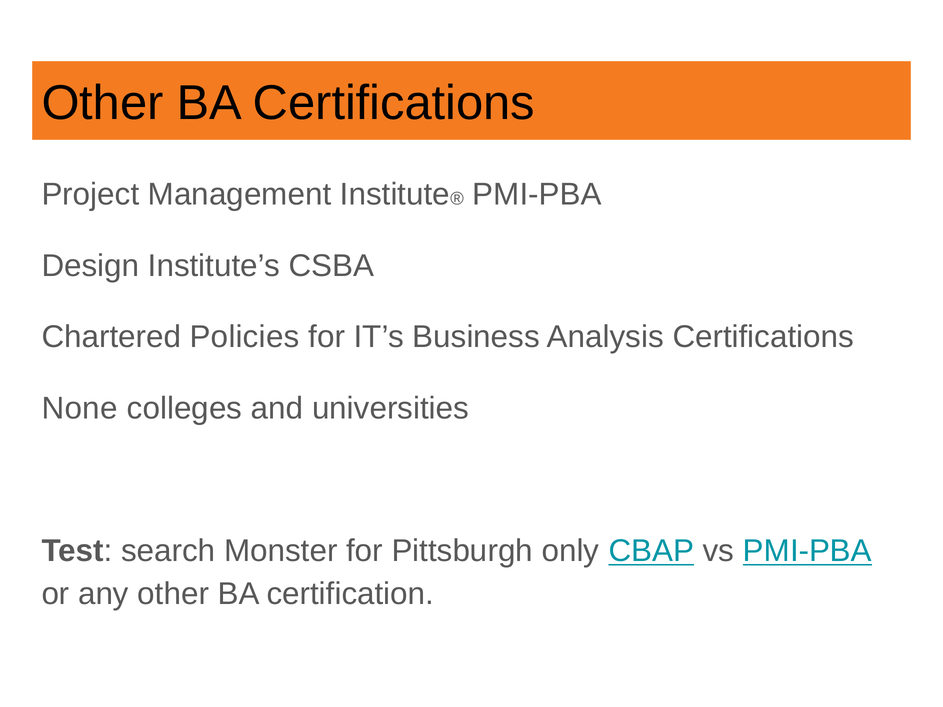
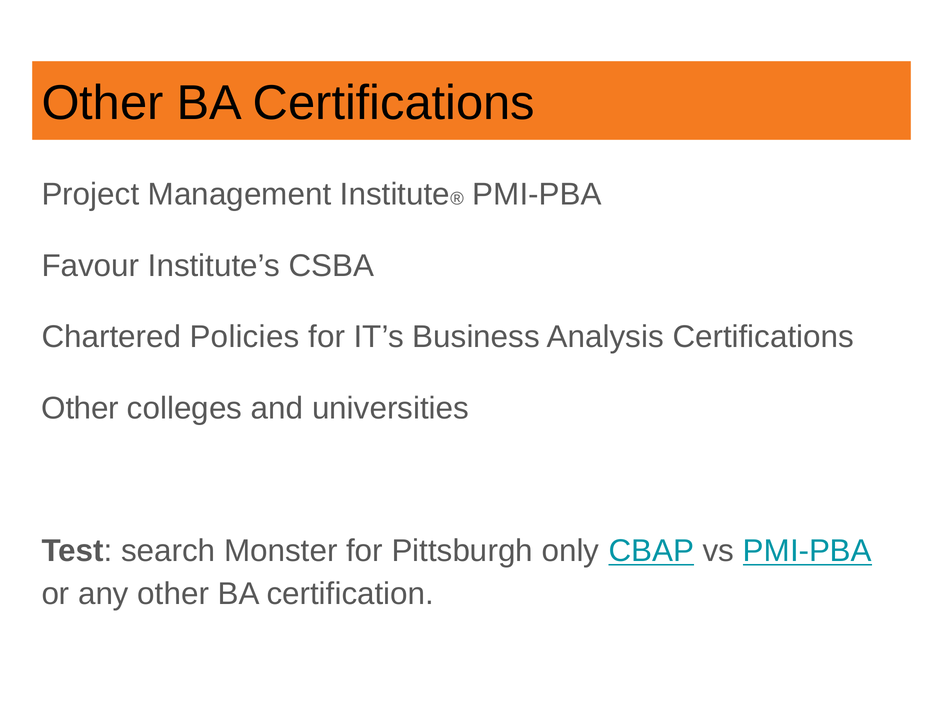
Design: Design -> Favour
None at (80, 408): None -> Other
